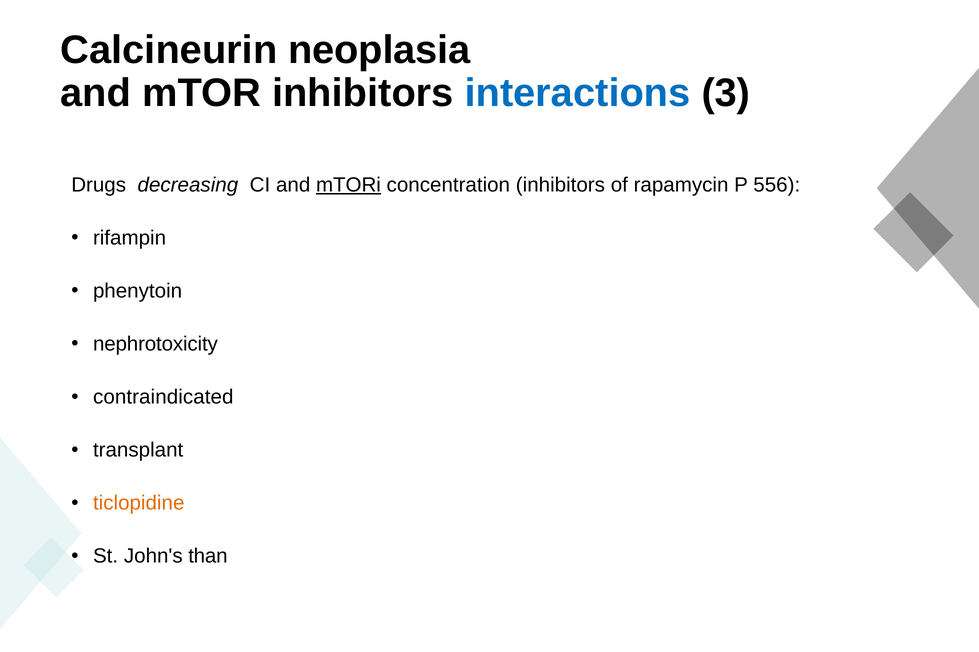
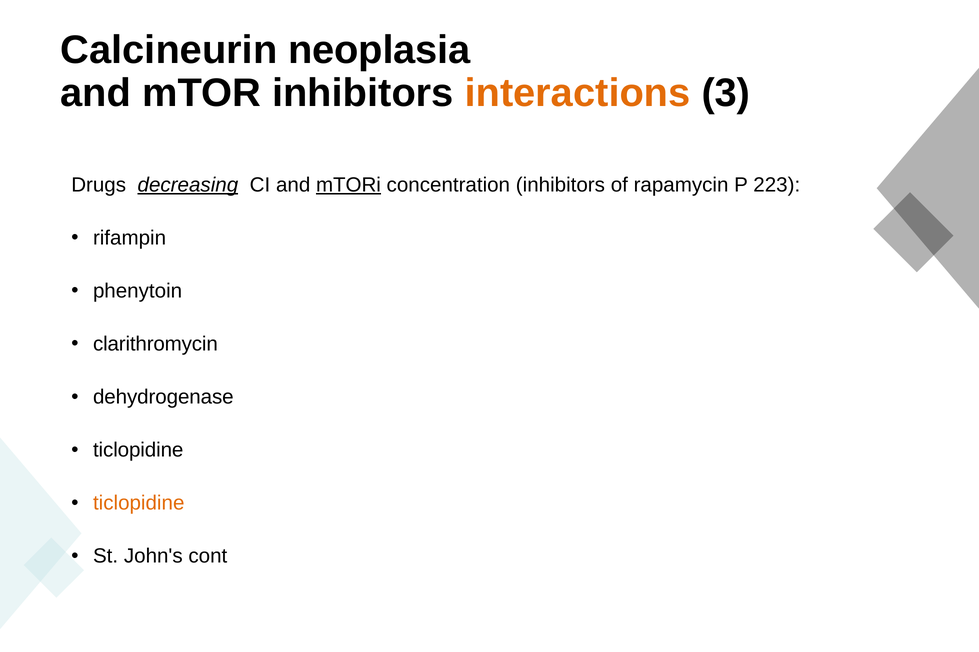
interactions colour: blue -> orange
decreasing underline: none -> present
556: 556 -> 223
nephrotoxicity: nephrotoxicity -> clarithromycin
contraindicated: contraindicated -> dehydrogenase
transplant at (138, 451): transplant -> ticlopidine
than: than -> cont
